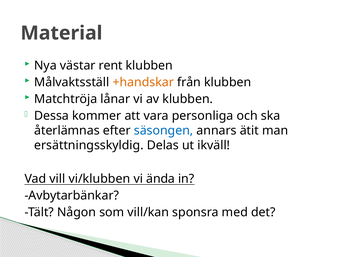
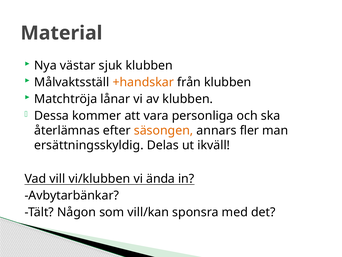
rent: rent -> sjuk
säsongen colour: blue -> orange
ätit: ätit -> fler
